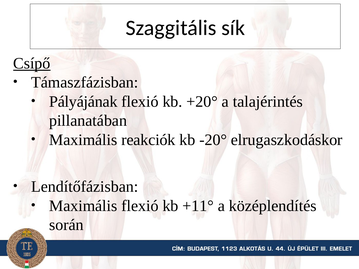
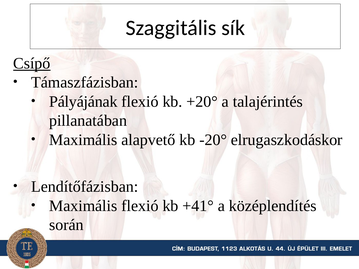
reakciók: reakciók -> alapvető
+11°: +11° -> +41°
